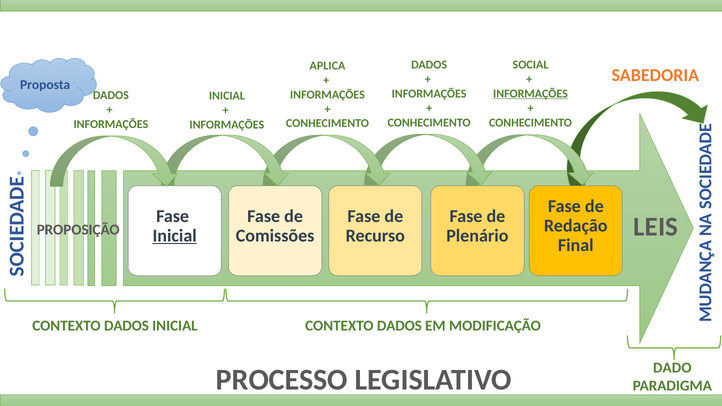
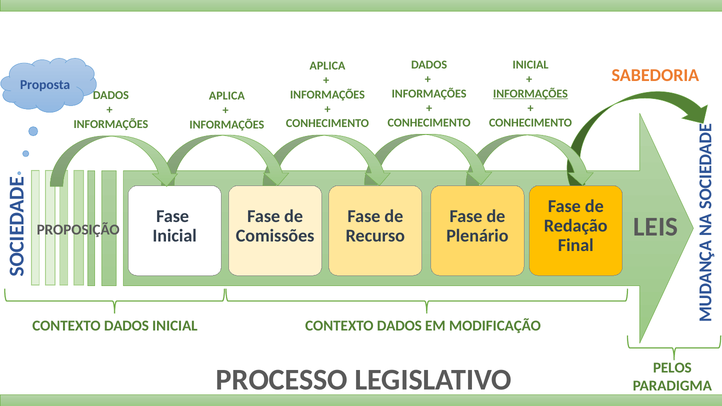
SOCIAL at (531, 65): SOCIAL -> INICIAL
INICIAL at (227, 96): INICIAL -> APLICA
Inicial at (175, 236) underline: present -> none
DADO: DADO -> PELOS
